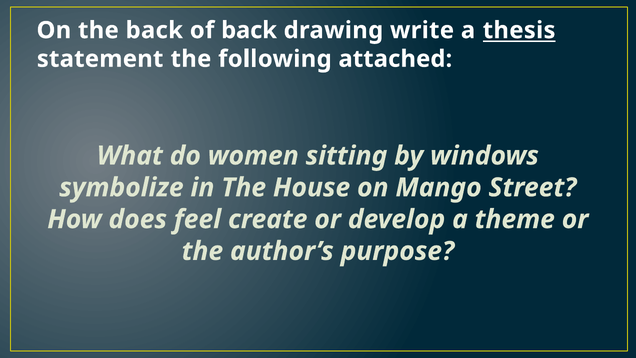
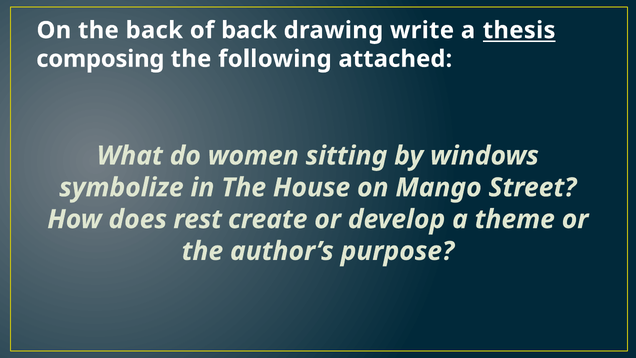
statement: statement -> composing
feel: feel -> rest
